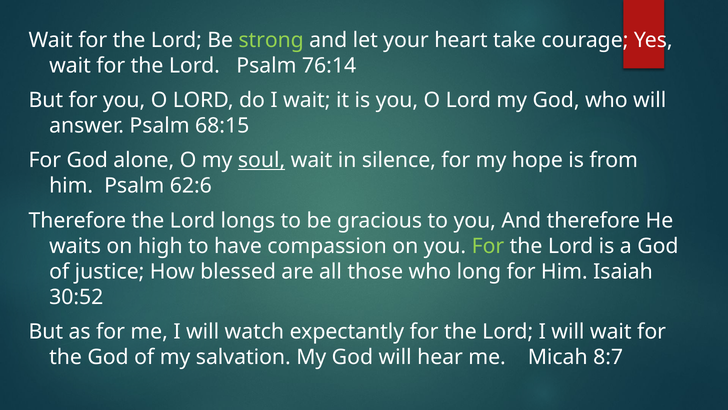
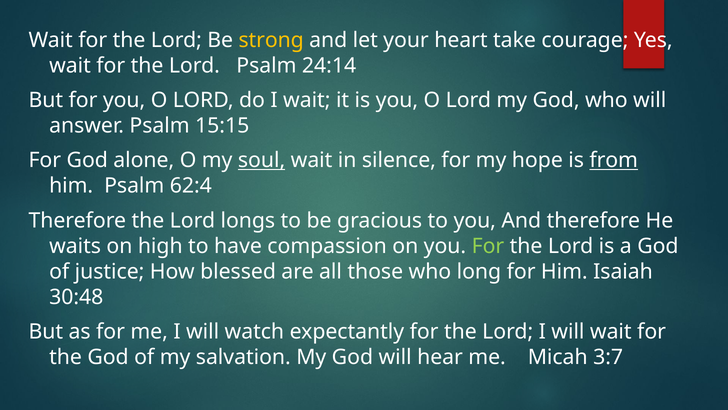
strong colour: light green -> yellow
76:14: 76:14 -> 24:14
68:15: 68:15 -> 15:15
from underline: none -> present
62:6: 62:6 -> 62:4
30:52: 30:52 -> 30:48
8:7: 8:7 -> 3:7
